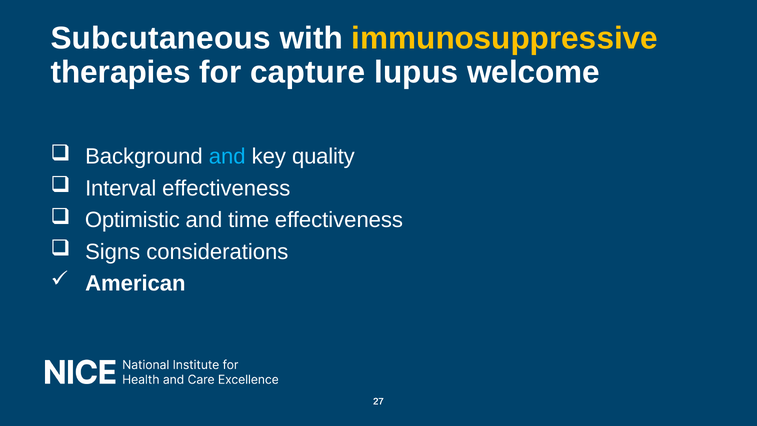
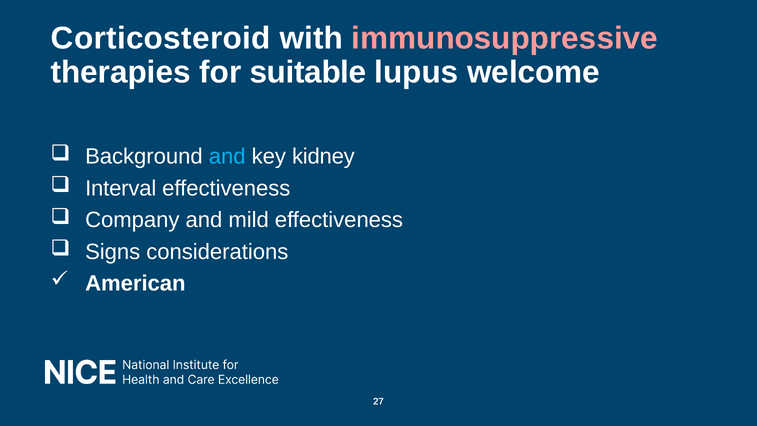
Subcutaneous: Subcutaneous -> Corticosteroid
immunosuppressive colour: yellow -> pink
capture: capture -> suitable
quality: quality -> kidney
Optimistic: Optimistic -> Company
time: time -> mild
